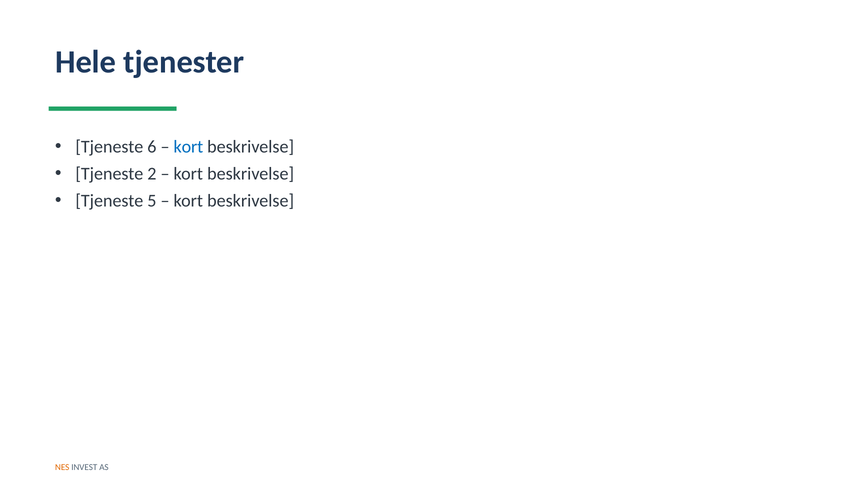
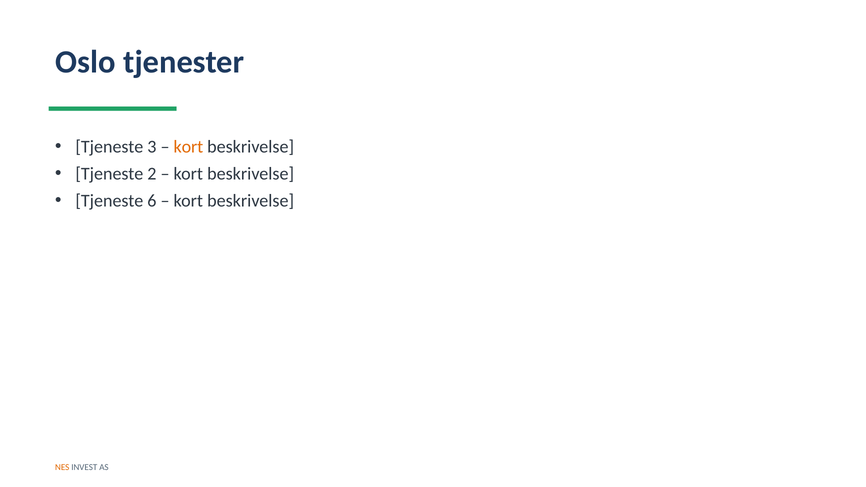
Hele: Hele -> Oslo
6: 6 -> 3
kort at (188, 147) colour: blue -> orange
5: 5 -> 6
